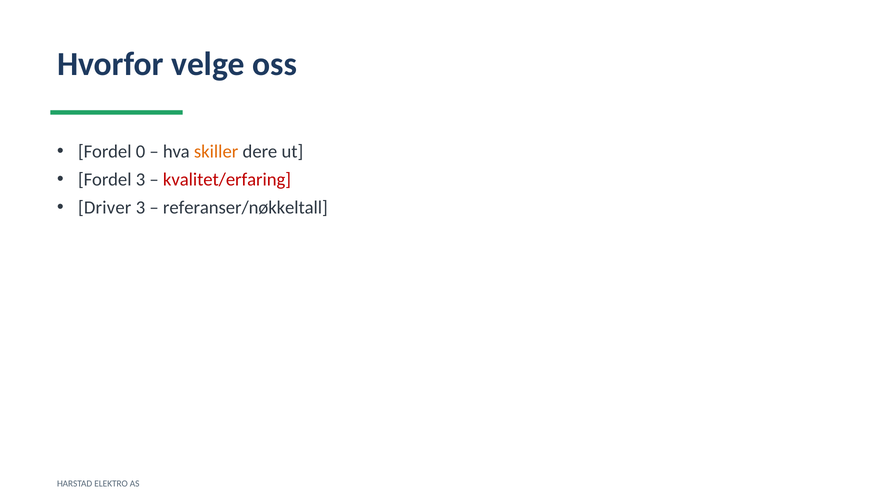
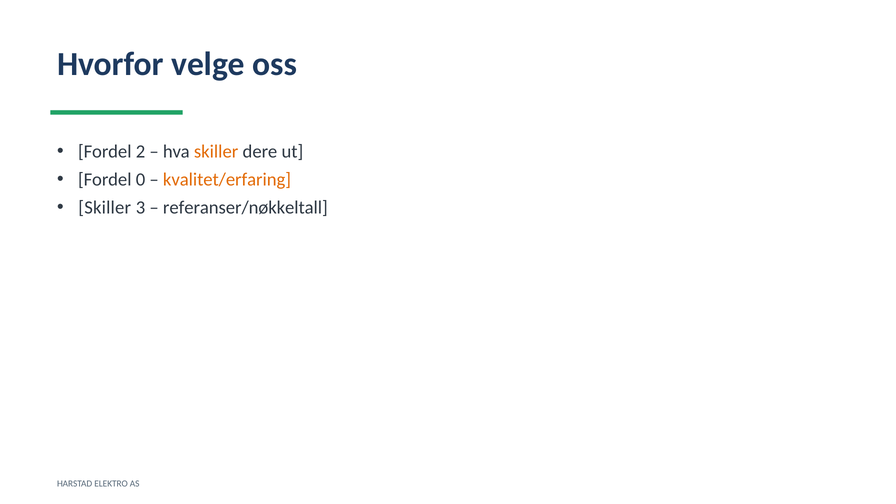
0: 0 -> 2
Fordel 3: 3 -> 0
kvalitet/erfaring colour: red -> orange
Driver at (105, 208): Driver -> Skiller
